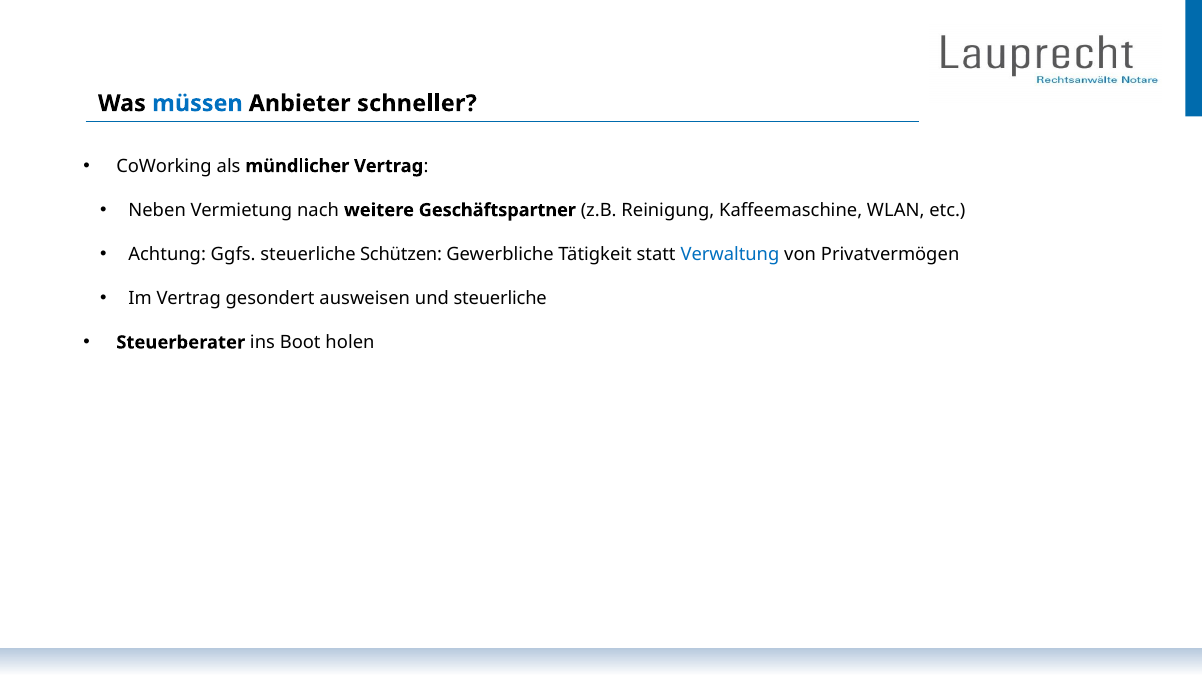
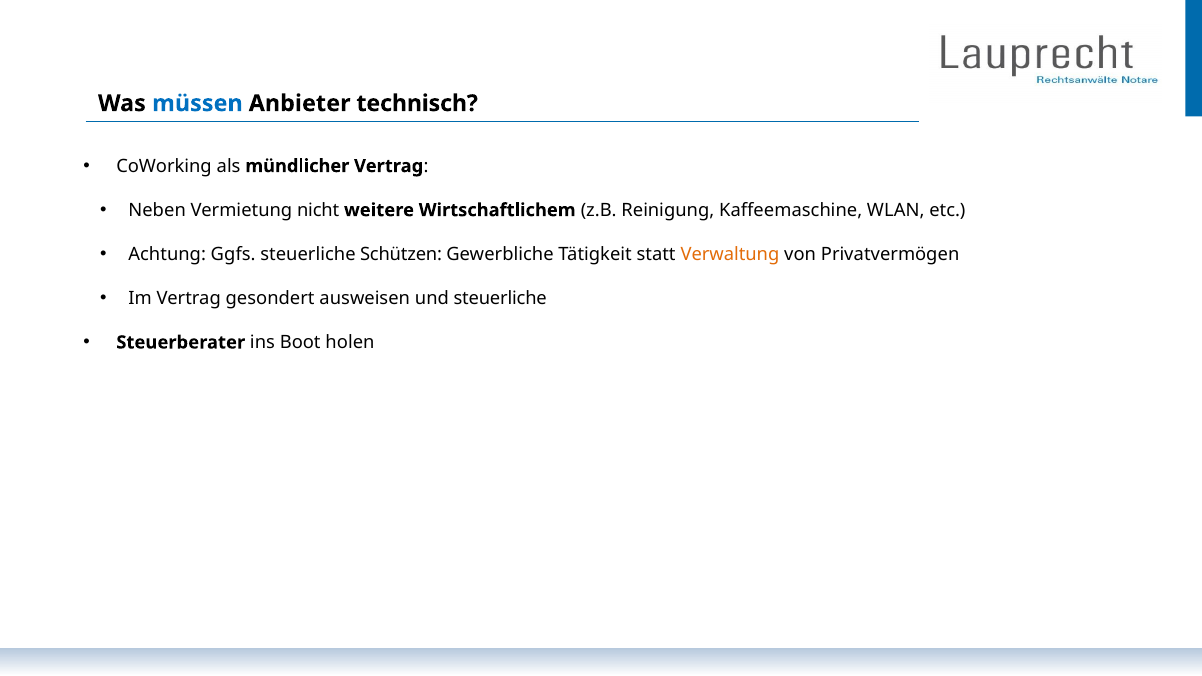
schneller: schneller -> technisch
nach: nach -> nicht
Geschäftspartner: Geschäftspartner -> Wirtschaftlichem
Verwaltung colour: blue -> orange
